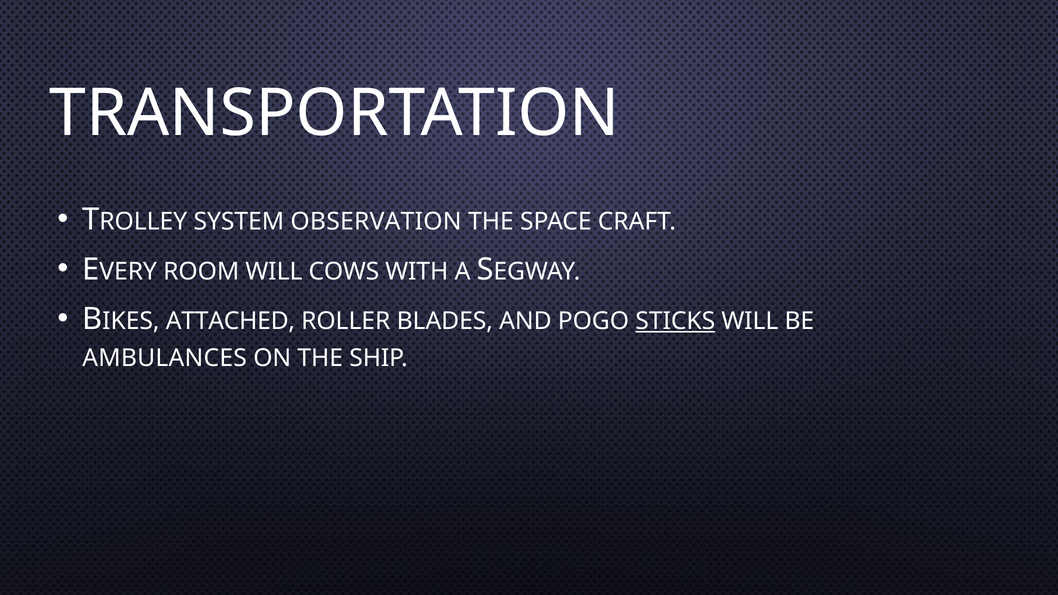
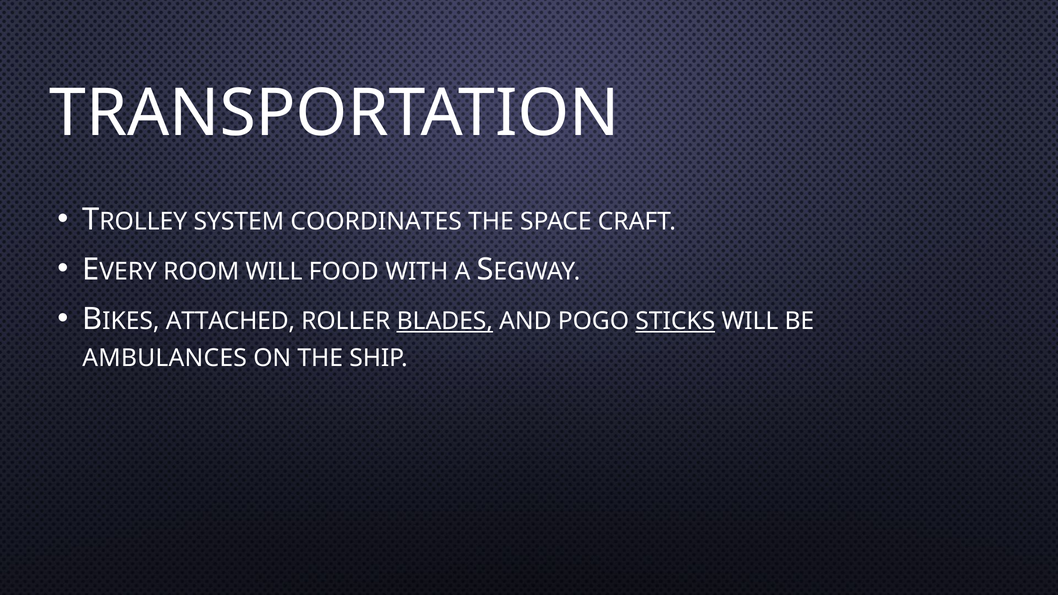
OBSERVATION: OBSERVATION -> COORDINATES
COWS: COWS -> FOOD
BLADES underline: none -> present
